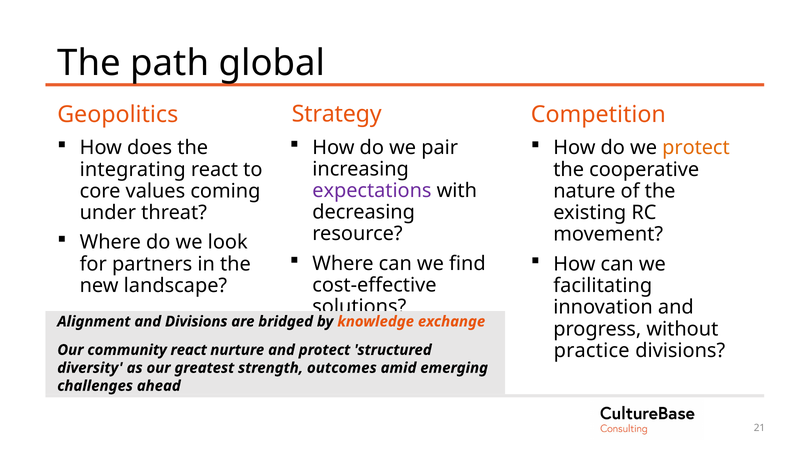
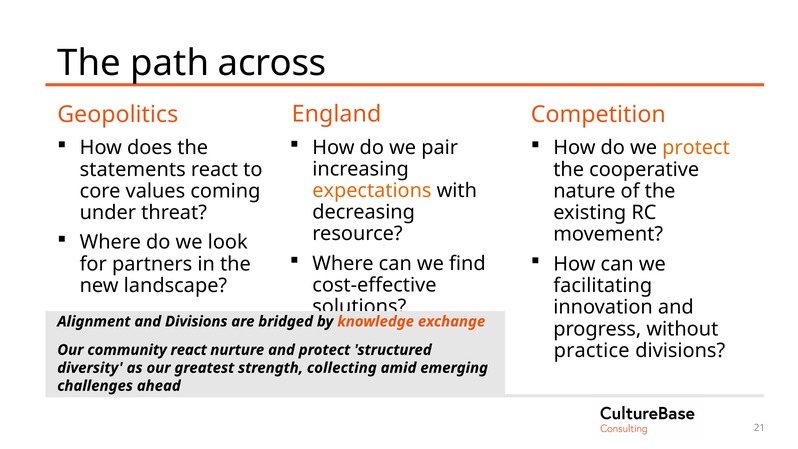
global: global -> across
Strategy: Strategy -> England
integrating: integrating -> statements
expectations colour: purple -> orange
outcomes: outcomes -> collecting
